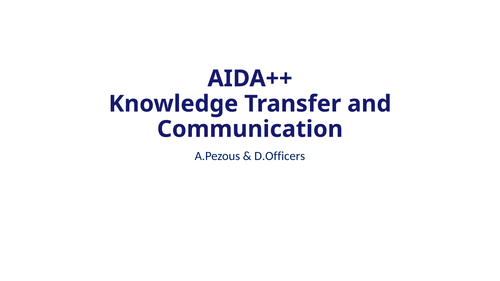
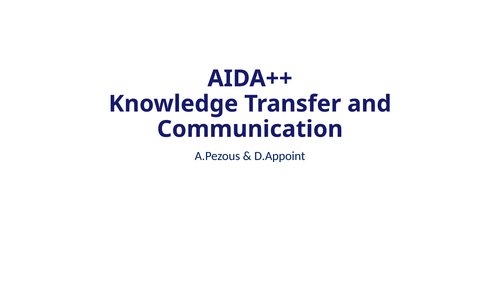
D.Officers: D.Officers -> D.Appoint
